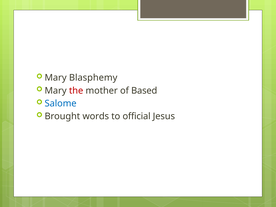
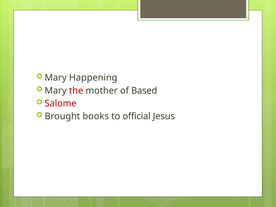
Blasphemy: Blasphemy -> Happening
Salome colour: blue -> red
words: words -> books
